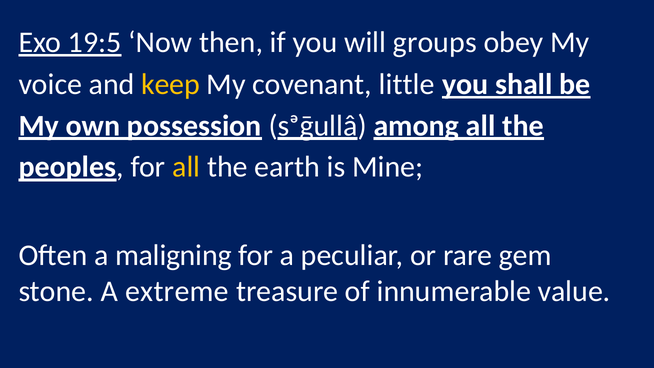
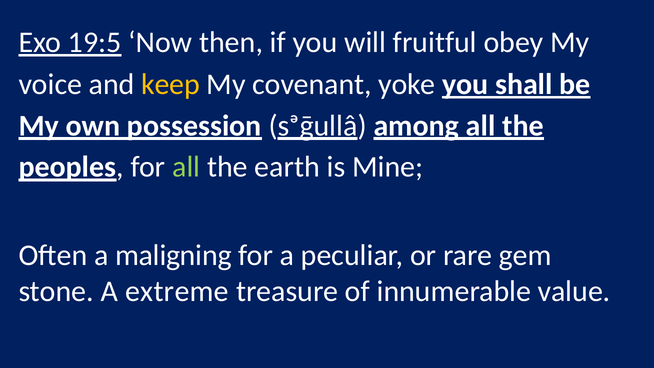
groups: groups -> fruitful
little: little -> yoke
all at (186, 167) colour: yellow -> light green
